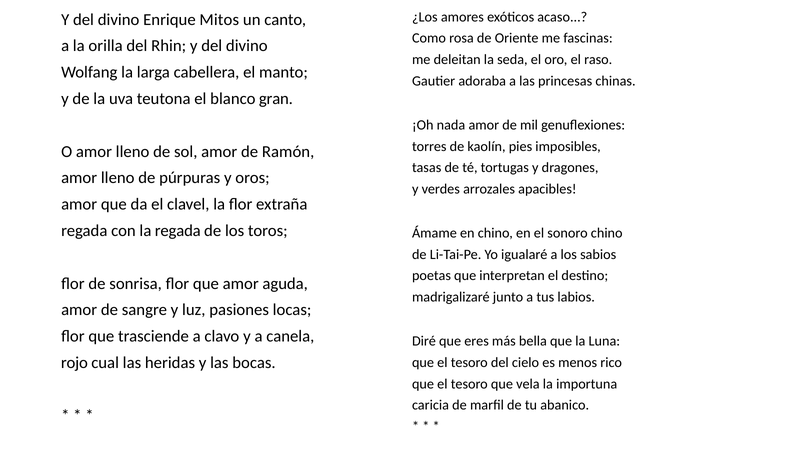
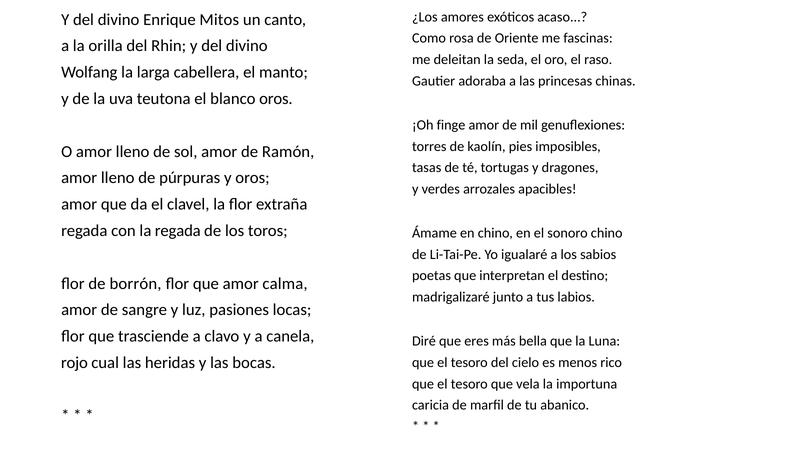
blanco gran: gran -> oros
nada: nada -> finge
sonrisa: sonrisa -> borrón
aguda: aguda -> calma
